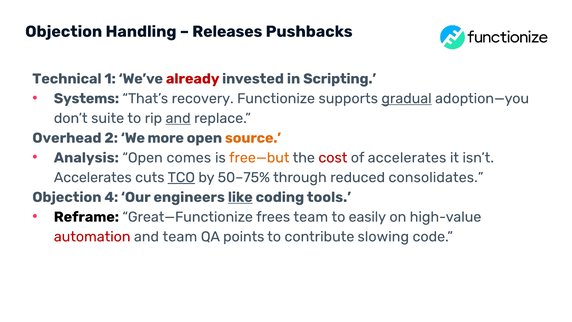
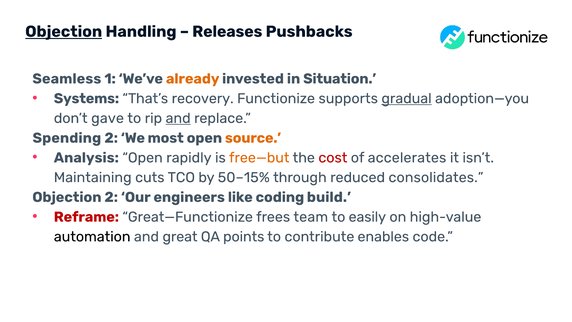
Objection at (64, 32) underline: none -> present
Technical: Technical -> Seamless
already colour: red -> orange
Scripting: Scripting -> Situation
suite: suite -> gave
Overhead: Overhead -> Spending
more: more -> most
comes: comes -> rapidly
Accelerates at (93, 177): Accelerates -> Maintaining
TCO underline: present -> none
50–75%: 50–75% -> 50–15%
Objection 4: 4 -> 2
like underline: present -> none
tools: tools -> build
Reframe colour: black -> red
automation colour: red -> black
and team: team -> great
slowing: slowing -> enables
